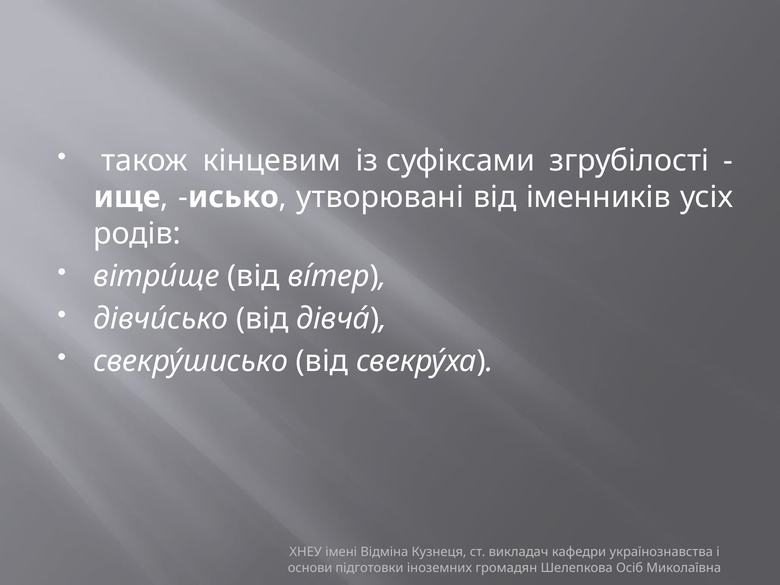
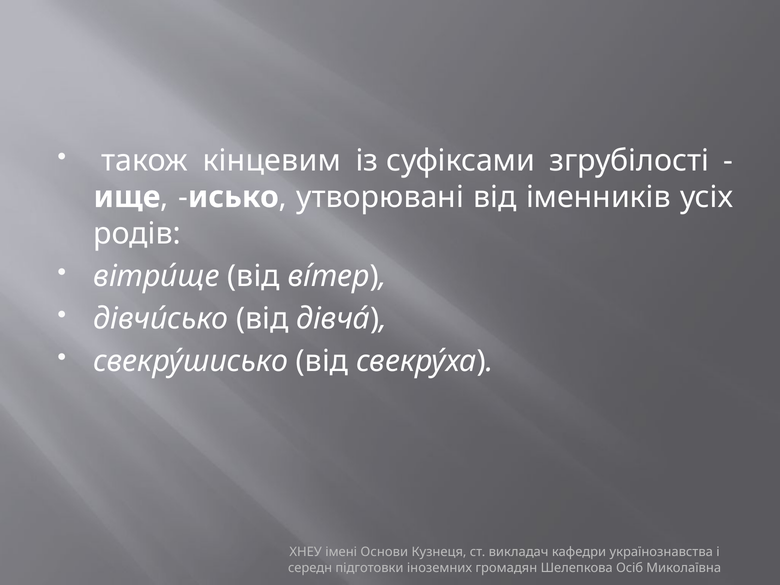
Відміна: Відміна -> Основи
основи: основи -> середн
